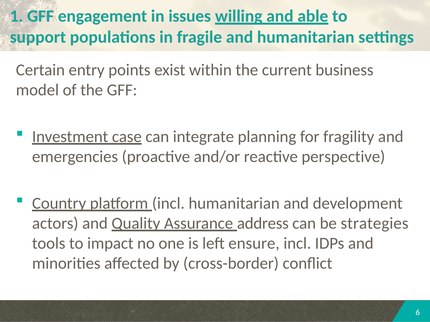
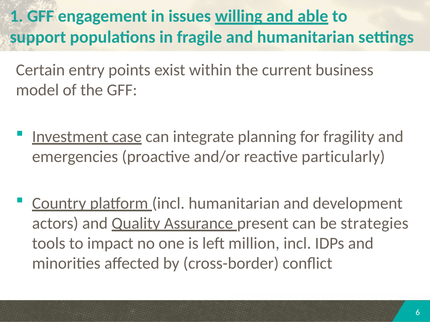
perspective: perspective -> particularly
address: address -> present
ensure: ensure -> million
